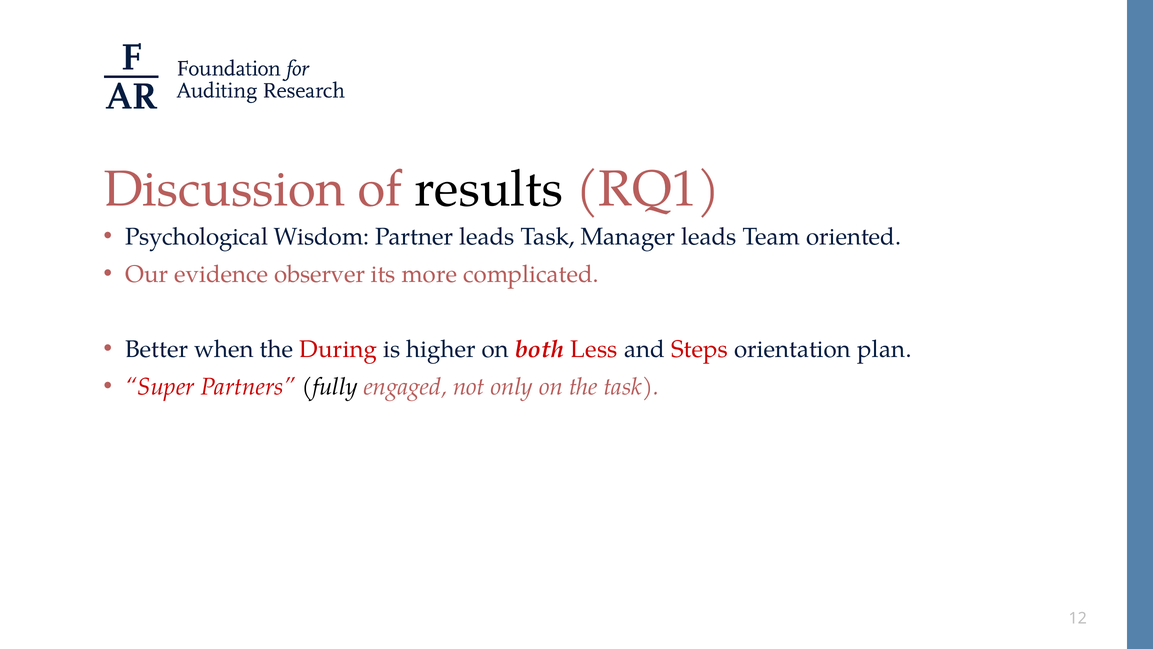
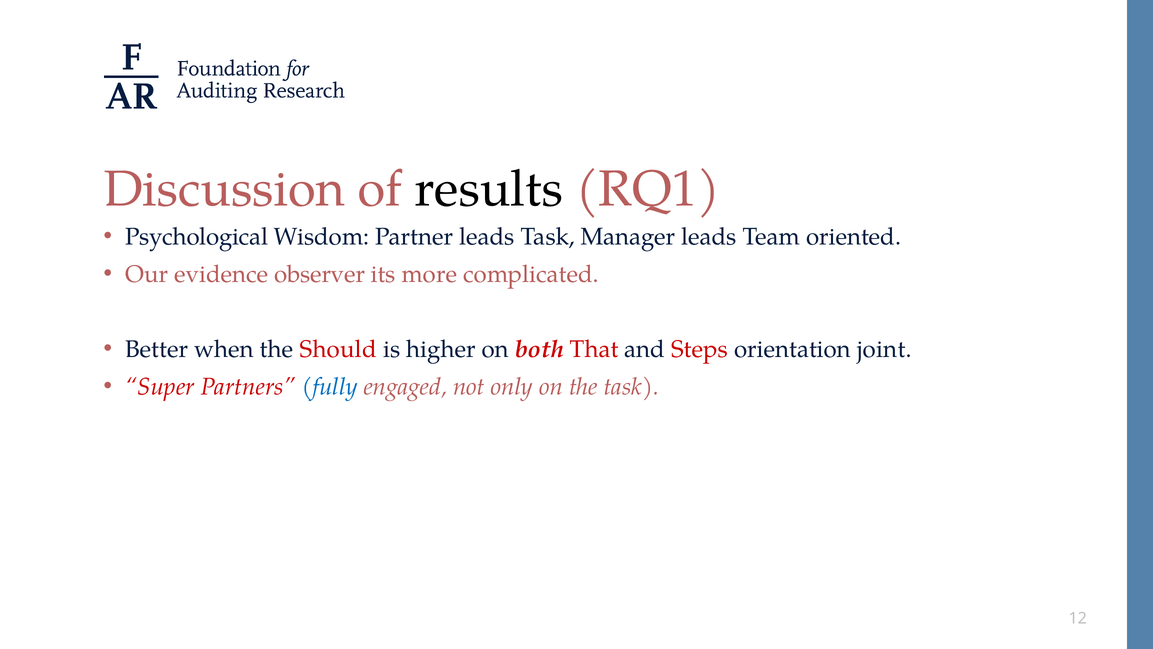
During: During -> Should
Less: Less -> That
plan: plan -> joint
fully colour: black -> blue
